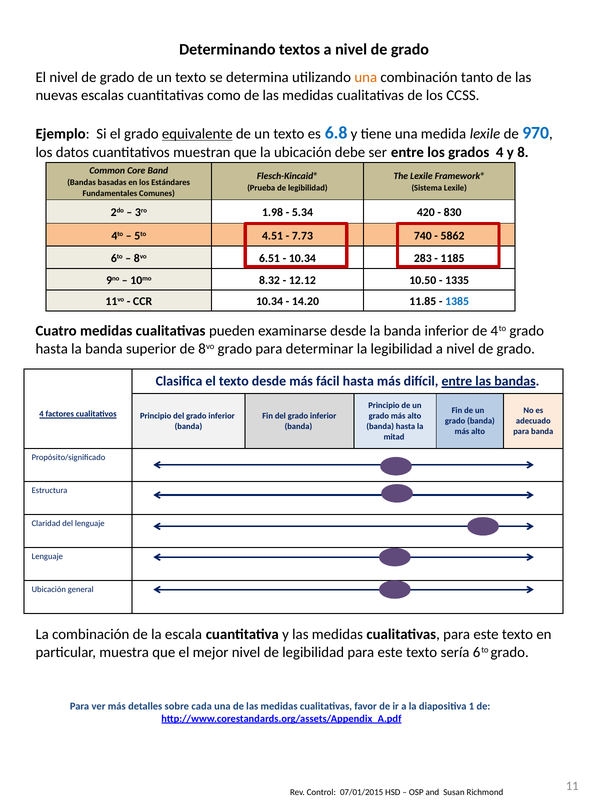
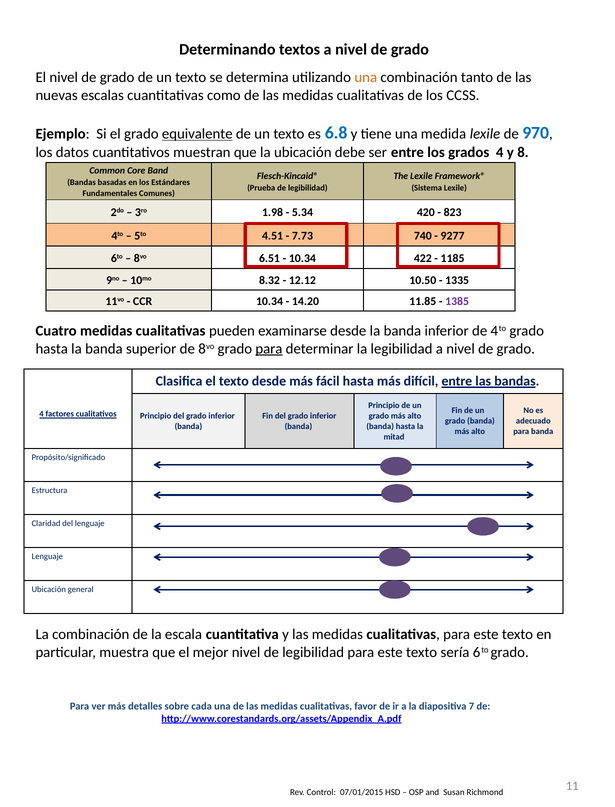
830: 830 -> 823
5862: 5862 -> 9277
283: 283 -> 422
1385 colour: blue -> purple
para at (269, 349) underline: none -> present
1: 1 -> 7
